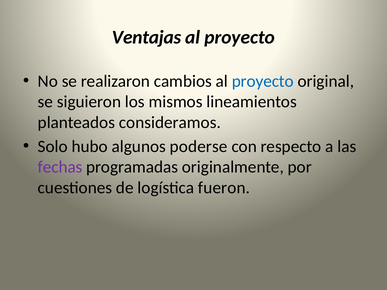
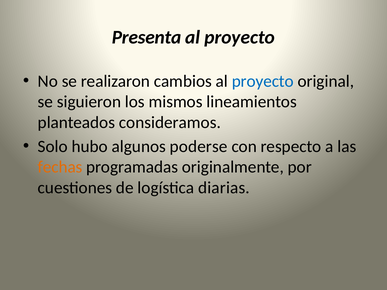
Ventajas: Ventajas -> Presenta
fechas colour: purple -> orange
fueron: fueron -> diarias
